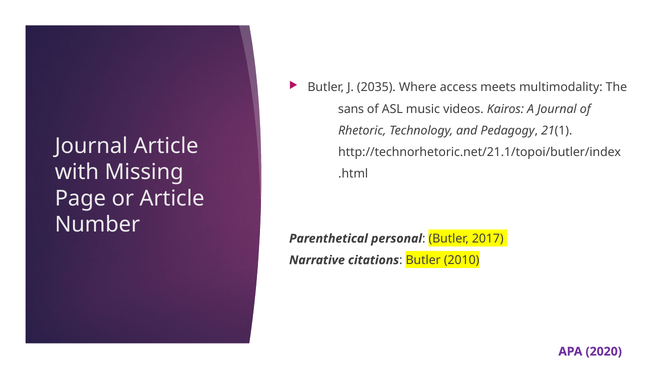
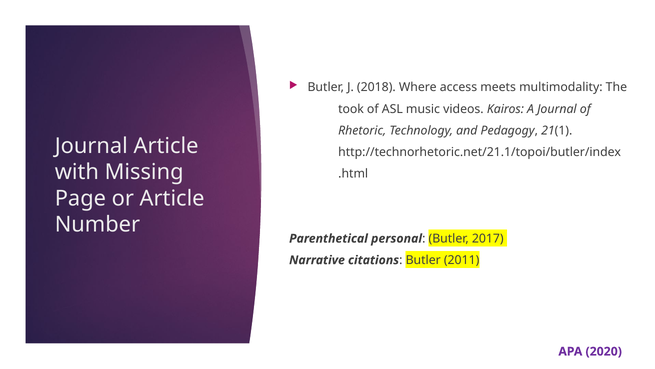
2035: 2035 -> 2018
sans: sans -> took
2010: 2010 -> 2011
